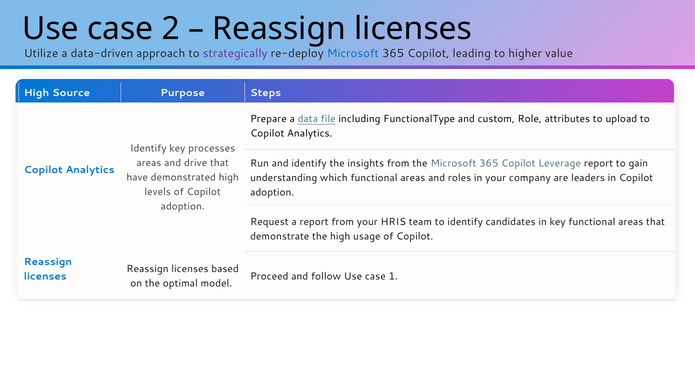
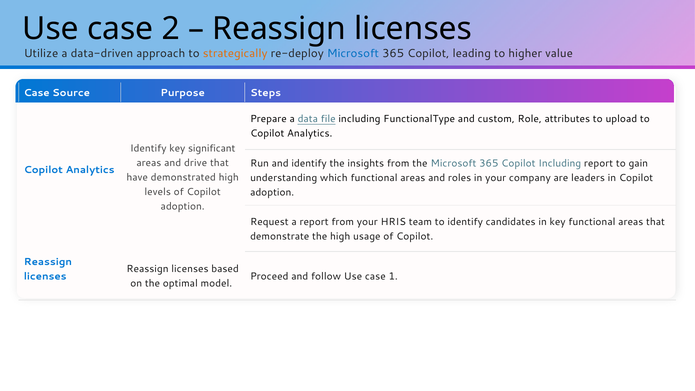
strategically colour: purple -> orange
High at (37, 93): High -> Case
processes: processes -> significant
Copilot Leverage: Leverage -> Including
